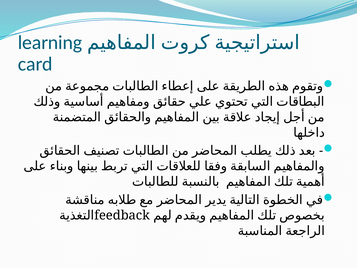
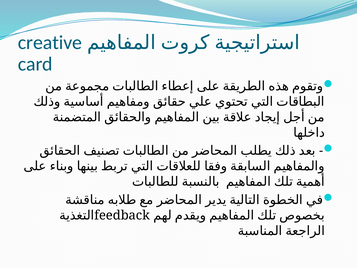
learning: learning -> creative
